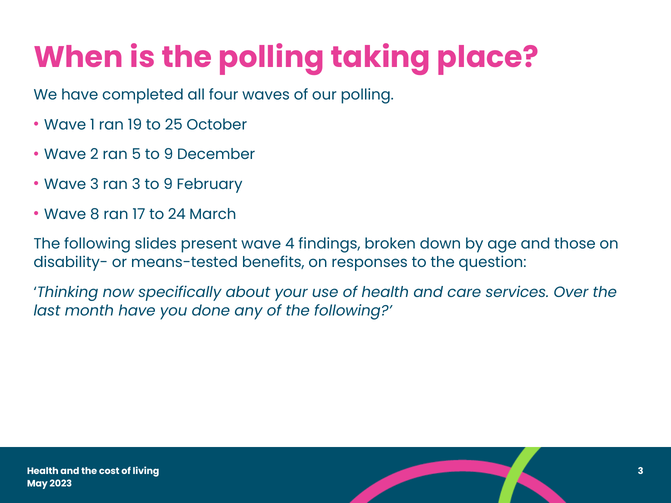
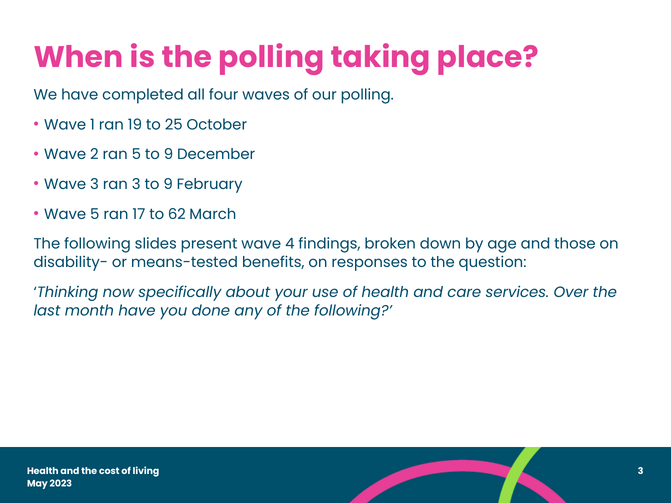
Wave 8: 8 -> 5
24: 24 -> 62
